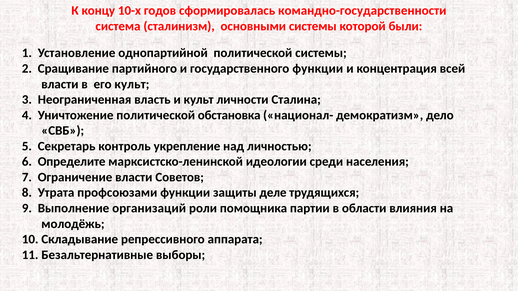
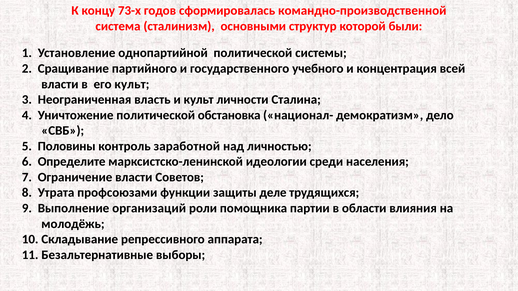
10-х: 10-х -> 73-х
командно-государственности: командно-государственности -> командно-производственной
основными системы: системы -> структур
государственного функции: функции -> учебного
Секретарь: Секретарь -> Половины
укрепление: укрепление -> заработной
